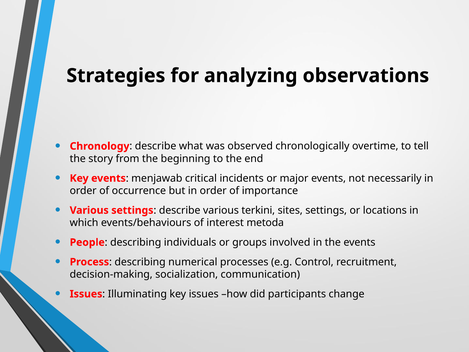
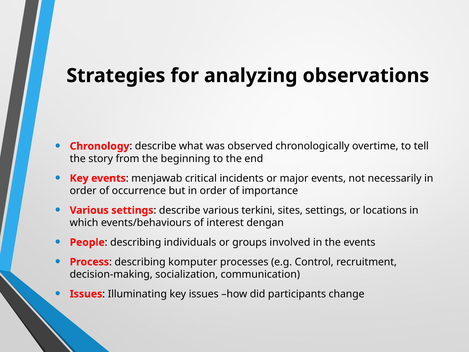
metoda: metoda -> dengan
numerical: numerical -> komputer
